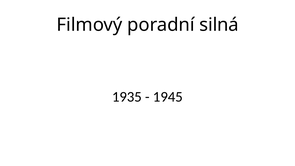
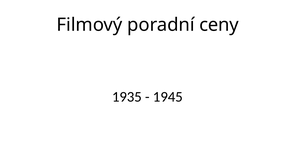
silná: silná -> ceny
